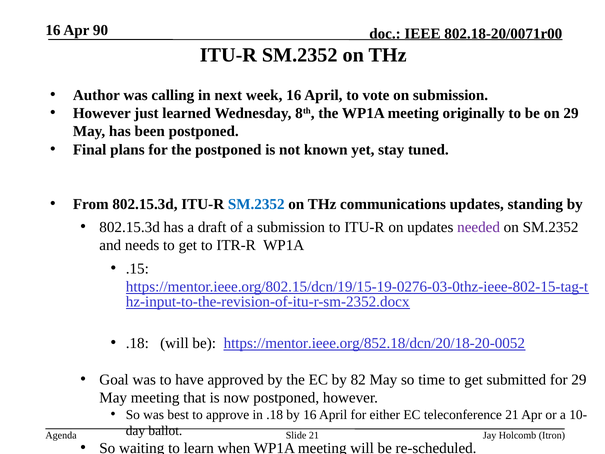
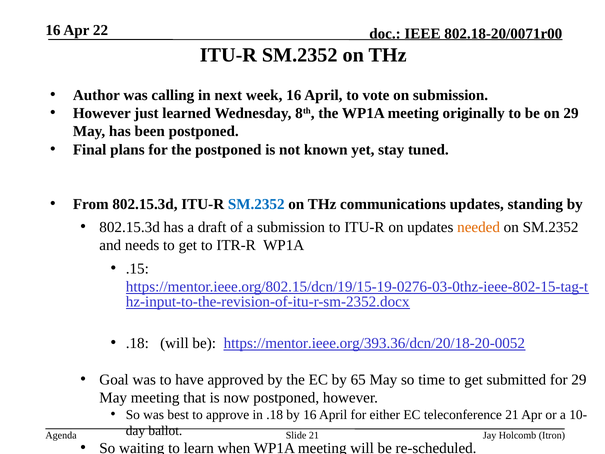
90: 90 -> 22
needed colour: purple -> orange
https://mentor.ieee.org/852.18/dcn/20/18-20-0052: https://mentor.ieee.org/852.18/dcn/20/18-20-0052 -> https://mentor.ieee.org/393.36/dcn/20/18-20-0052
82: 82 -> 65
